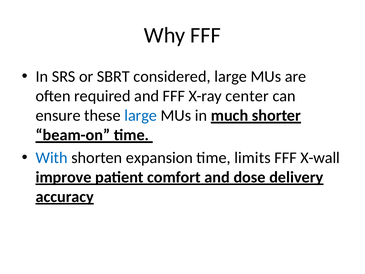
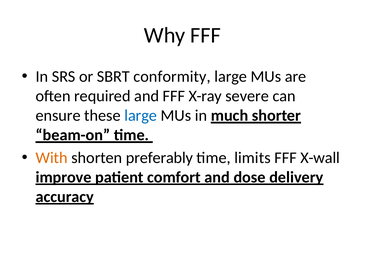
considered: considered -> conformity
center: center -> severe
With colour: blue -> orange
expansion: expansion -> preferably
